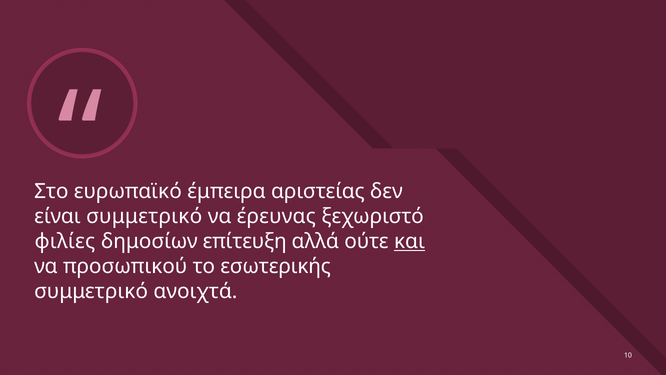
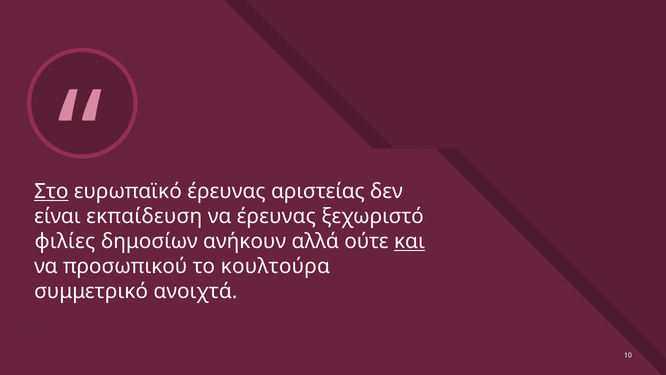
Στο underline: none -> present
ευρωπαϊκό έμπειρα: έμπειρα -> έρευνας
συμμετρικό at (144, 216): συμμετρικό -> εκπαίδευση
επίτευξη: επίτευξη -> ανήκουν
εσωτερικής: εσωτερικής -> κουλτούρα
